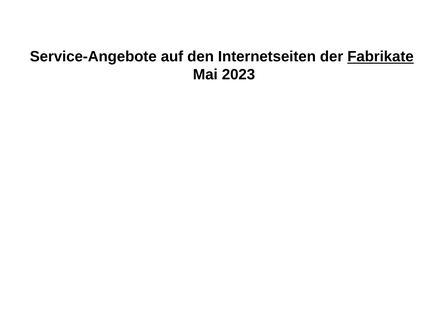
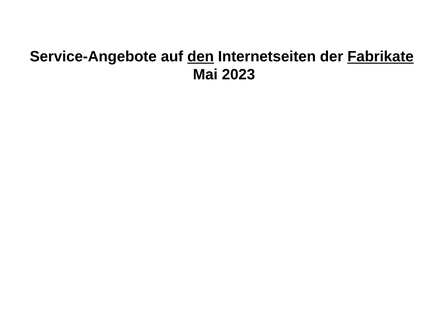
den underline: none -> present
